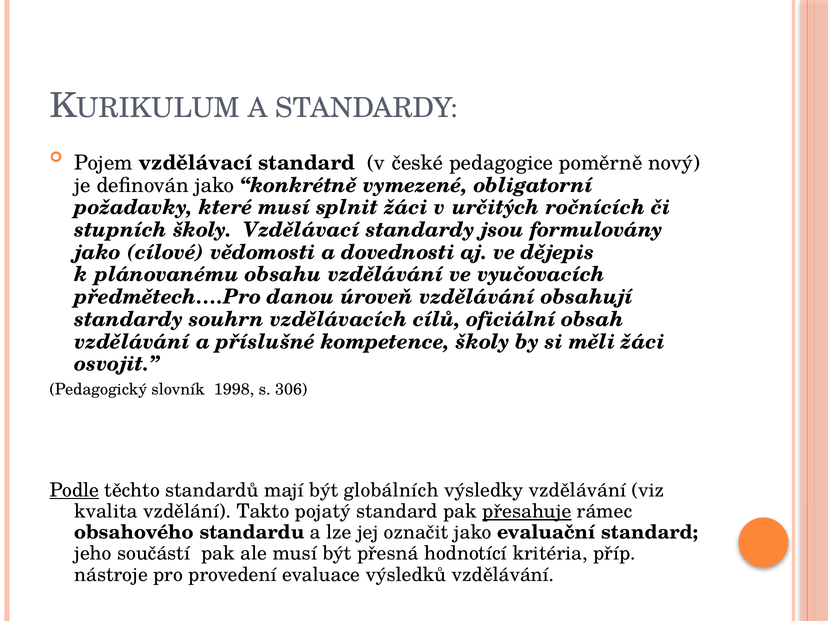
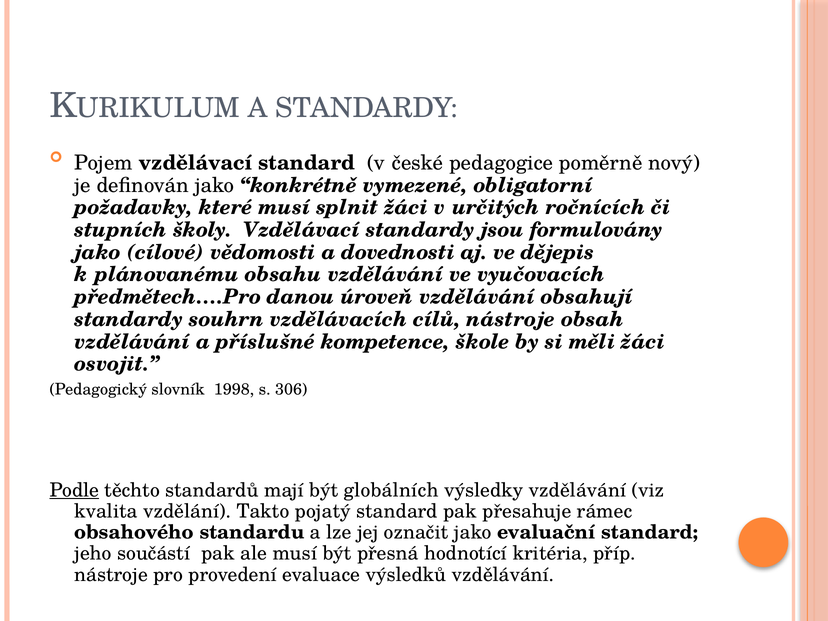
cílů oficiální: oficiální -> nástroje
kompetence školy: školy -> škole
přesahuje underline: present -> none
